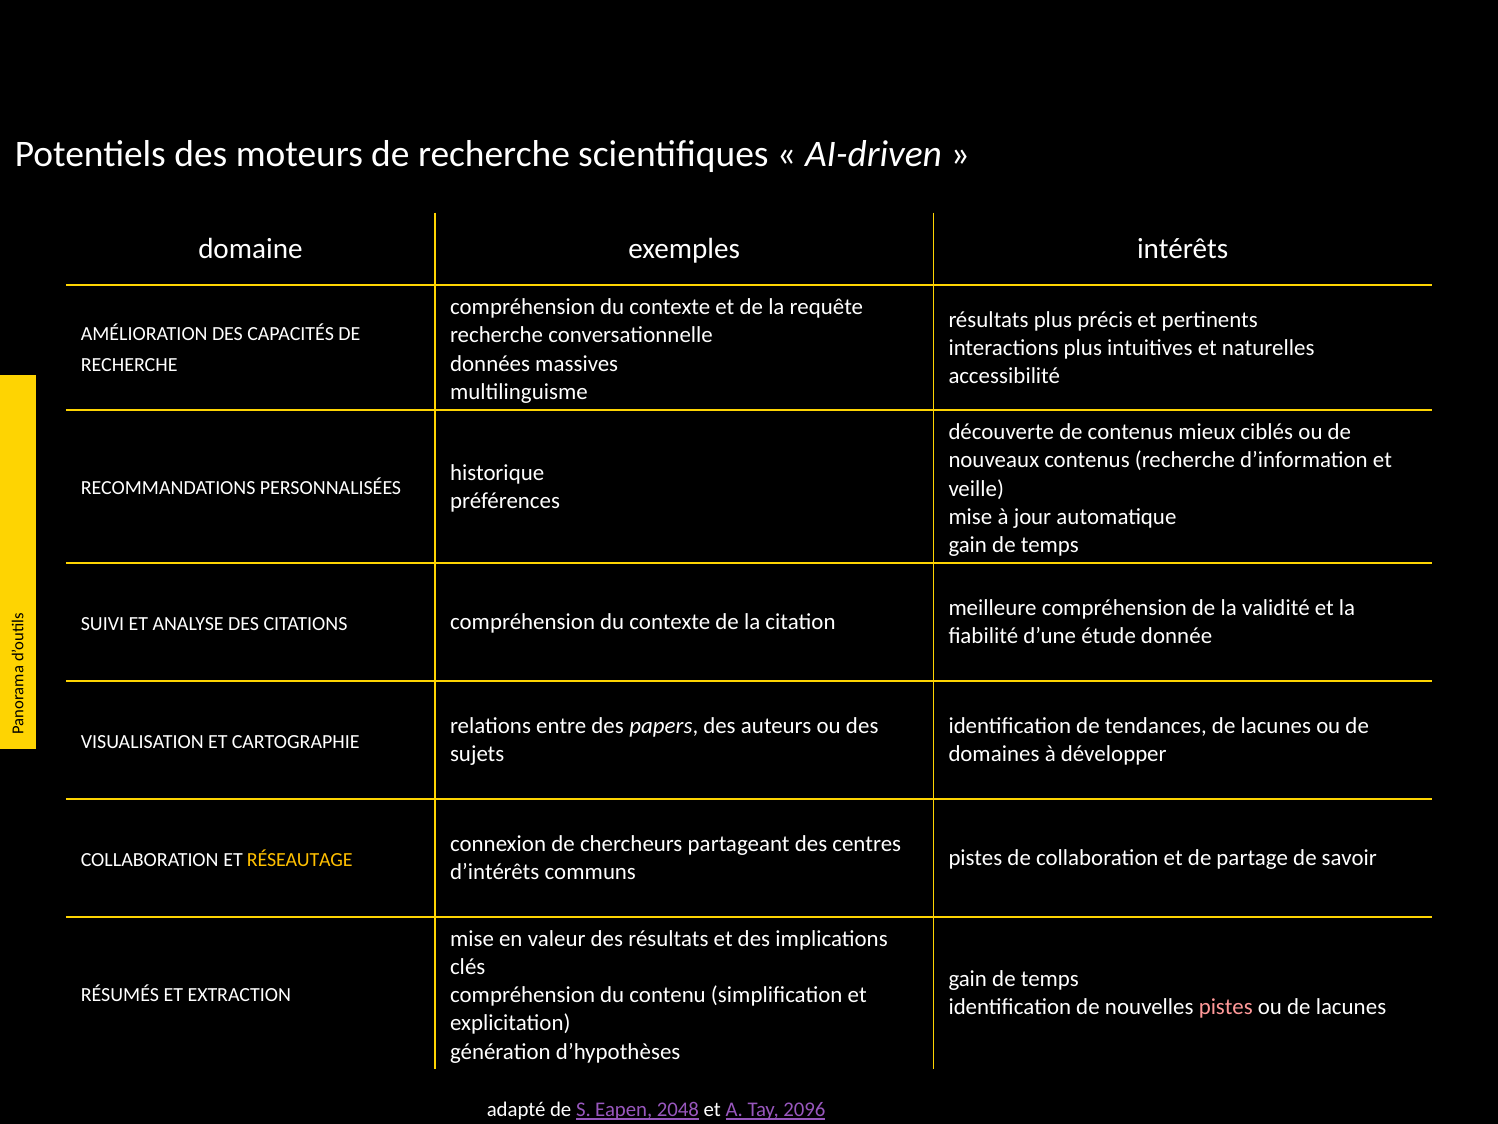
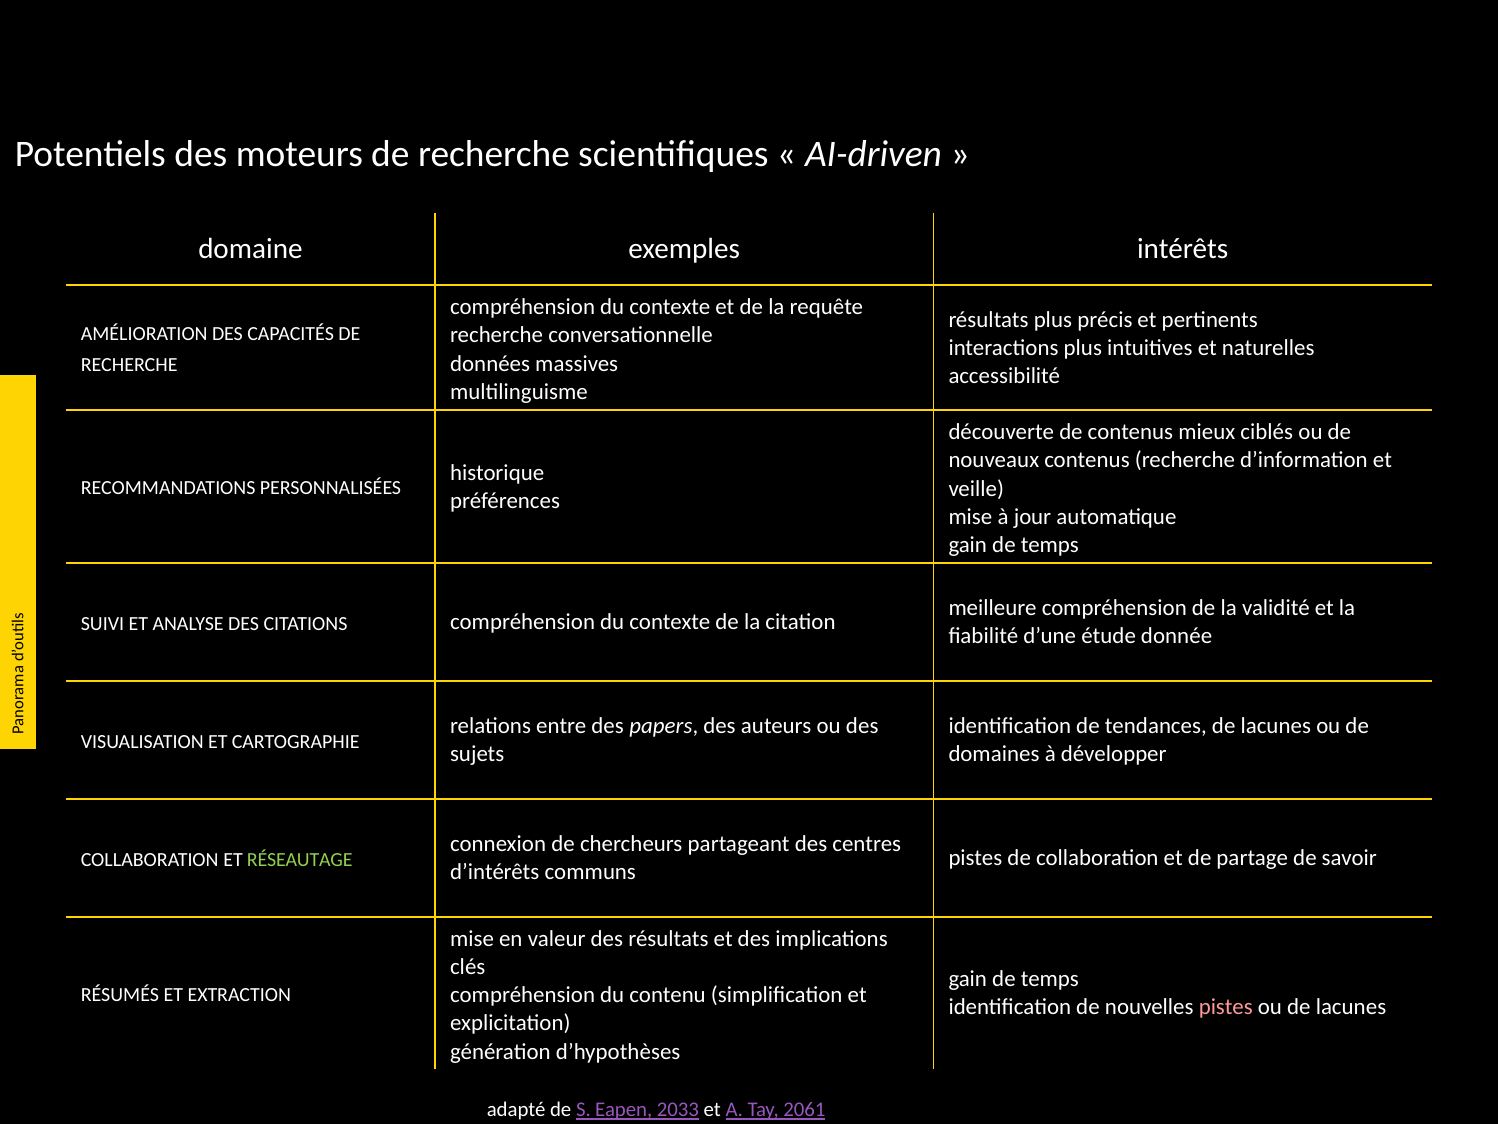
RÉSEAUTAGE colour: yellow -> light green
2048: 2048 -> 2033
2096: 2096 -> 2061
